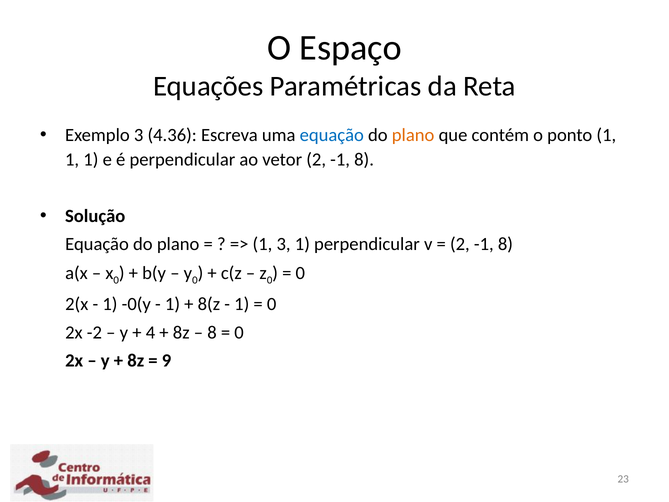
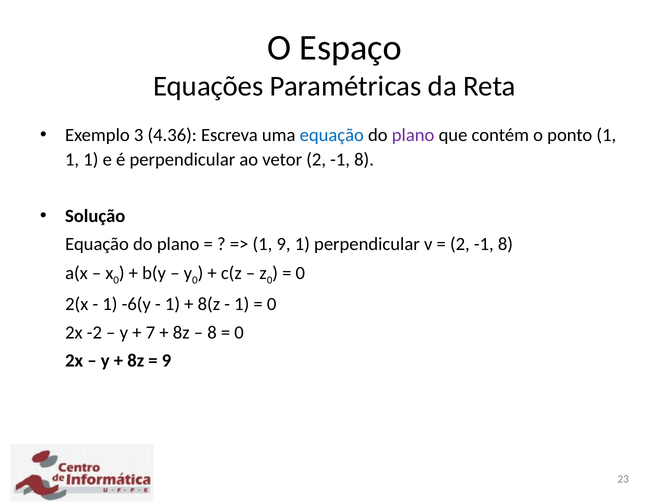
plano at (413, 135) colour: orange -> purple
1 3: 3 -> 9
-0(y: -0(y -> -6(y
4: 4 -> 7
